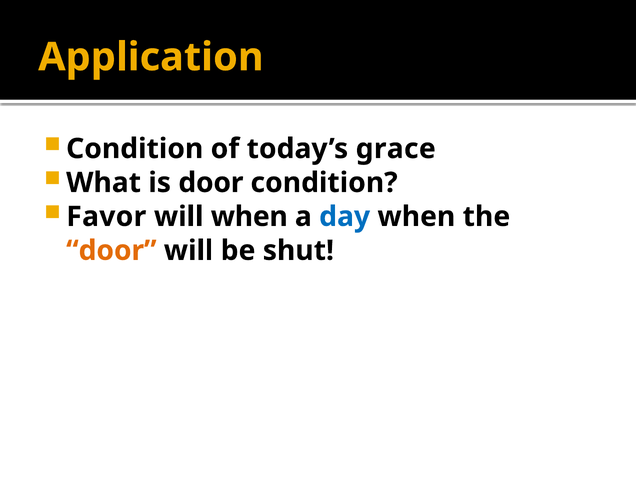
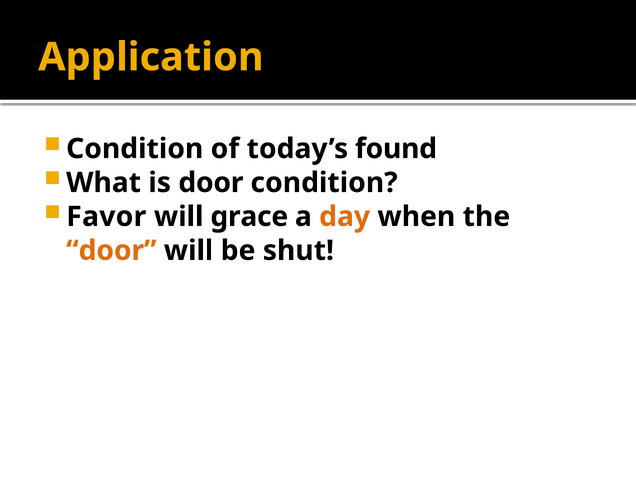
grace: grace -> found
will when: when -> grace
day colour: blue -> orange
